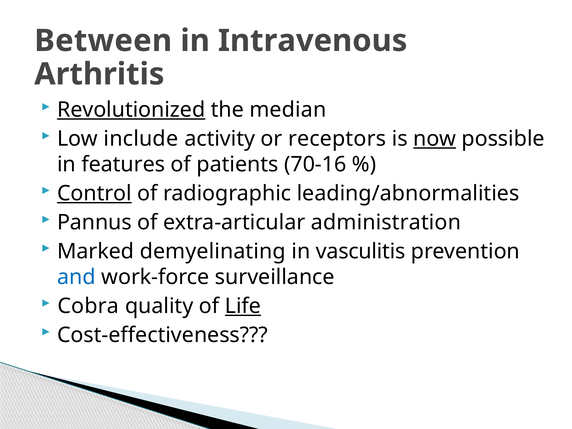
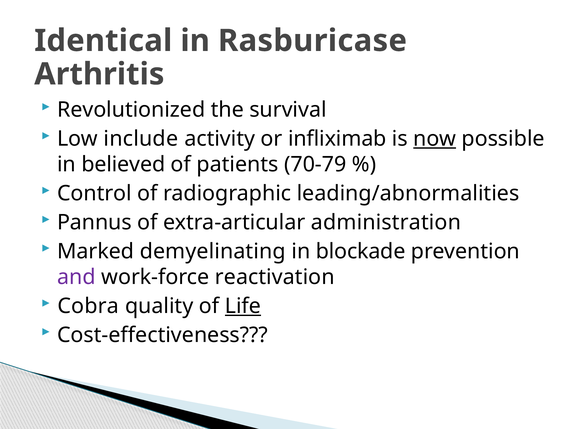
Between: Between -> Identical
Intravenous: Intravenous -> Rasburicase
Revolutionized underline: present -> none
median: median -> survival
receptors: receptors -> infliximab
features: features -> believed
70-16: 70-16 -> 70-79
Control underline: present -> none
vasculitis: vasculitis -> blockade
and colour: blue -> purple
surveillance: surveillance -> reactivation
